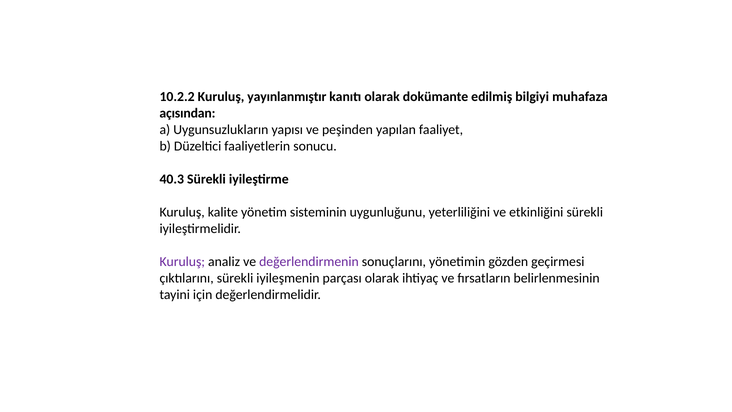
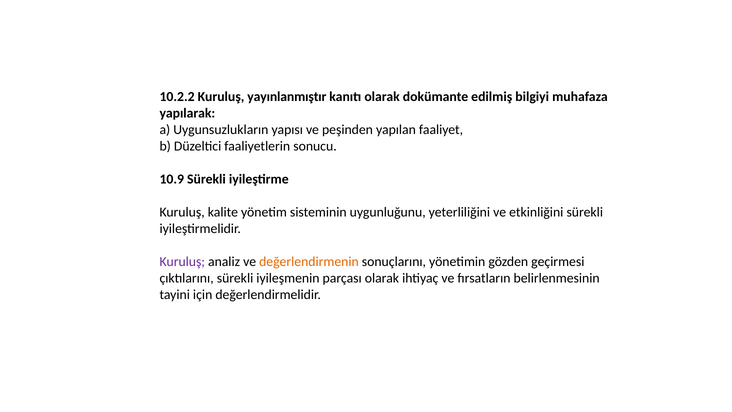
açısından: açısından -> yapılarak
40.3: 40.3 -> 10.9
değerlendirmenin colour: purple -> orange
